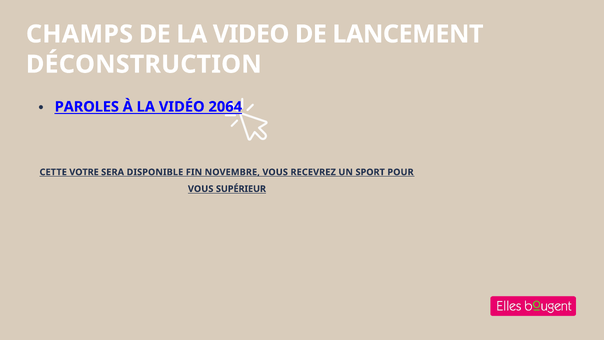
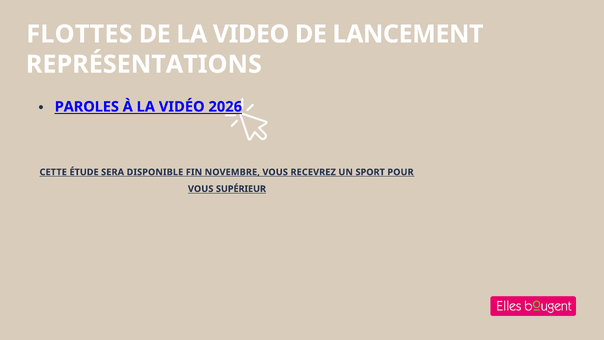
CHAMPS: CHAMPS -> FLOTTES
DÉCONSTRUCTION: DÉCONSTRUCTION -> REPRÉSENTATIONS
2064: 2064 -> 2026
VOTRE: VOTRE -> ÉTUDE
